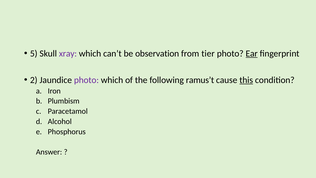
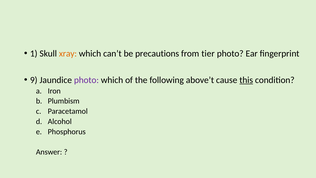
5: 5 -> 1
xray colour: purple -> orange
observation: observation -> precautions
Ear underline: present -> none
2: 2 -> 9
ramus’t: ramus’t -> above’t
